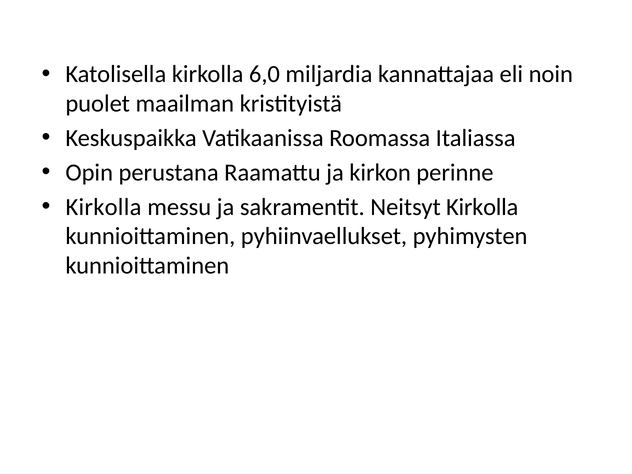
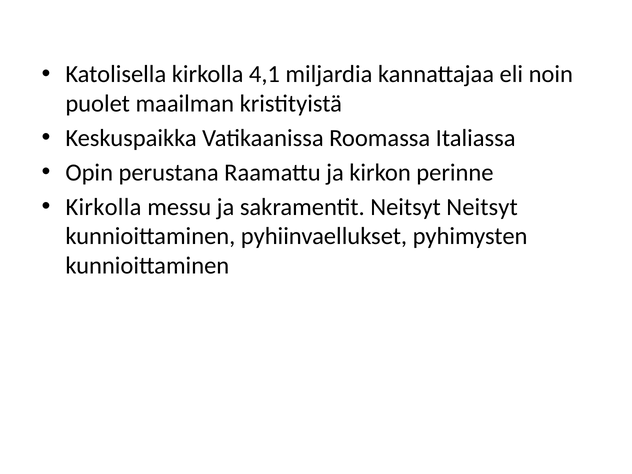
6,0: 6,0 -> 4,1
Neitsyt Kirkolla: Kirkolla -> Neitsyt
